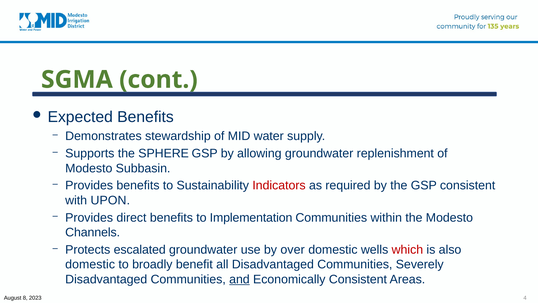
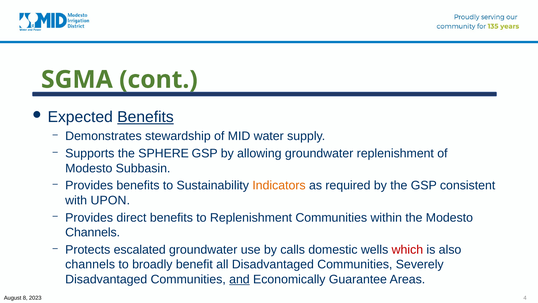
Benefits at (145, 117) underline: none -> present
Indicators colour: red -> orange
to Implementation: Implementation -> Replenishment
over: over -> calls
domestic at (90, 264): domestic -> channels
Economically Consistent: Consistent -> Guarantee
